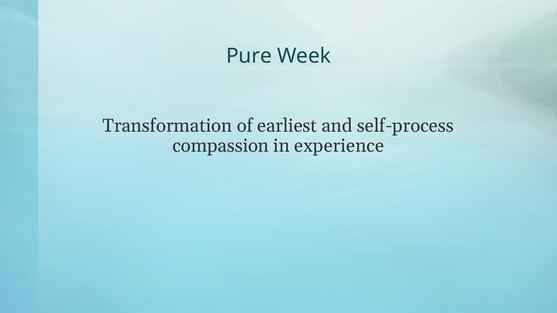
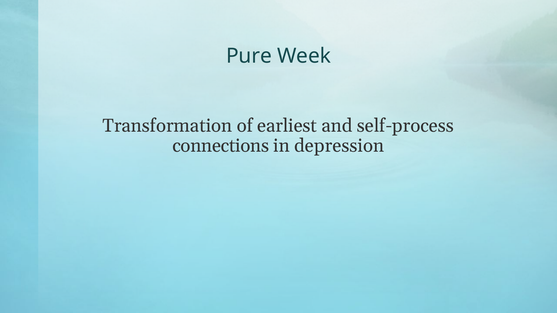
compassion: compassion -> connections
experience: experience -> depression
